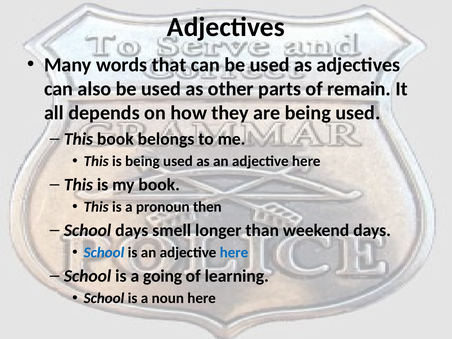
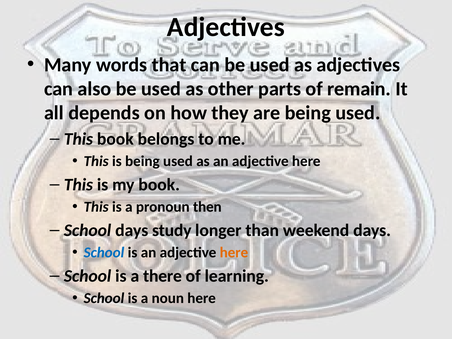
smell: smell -> study
here at (234, 253) colour: blue -> orange
going: going -> there
